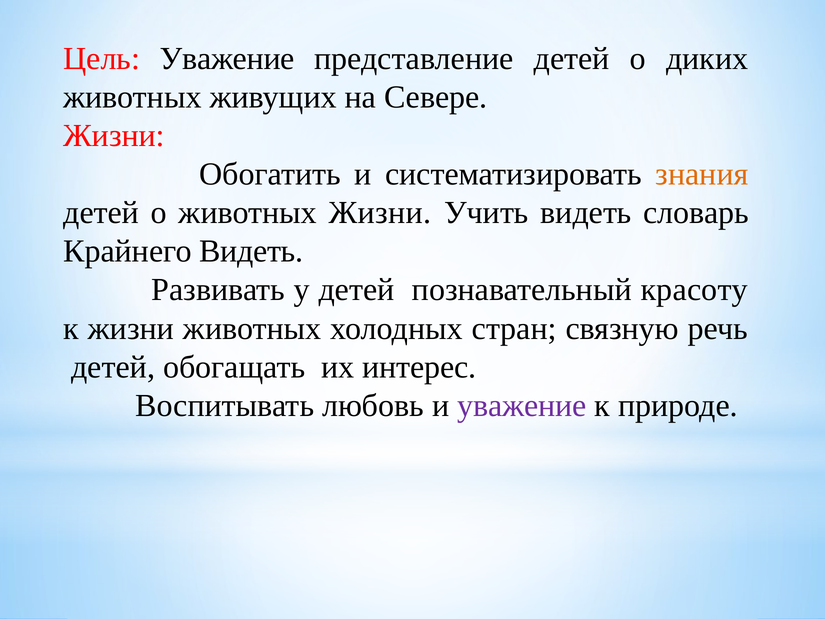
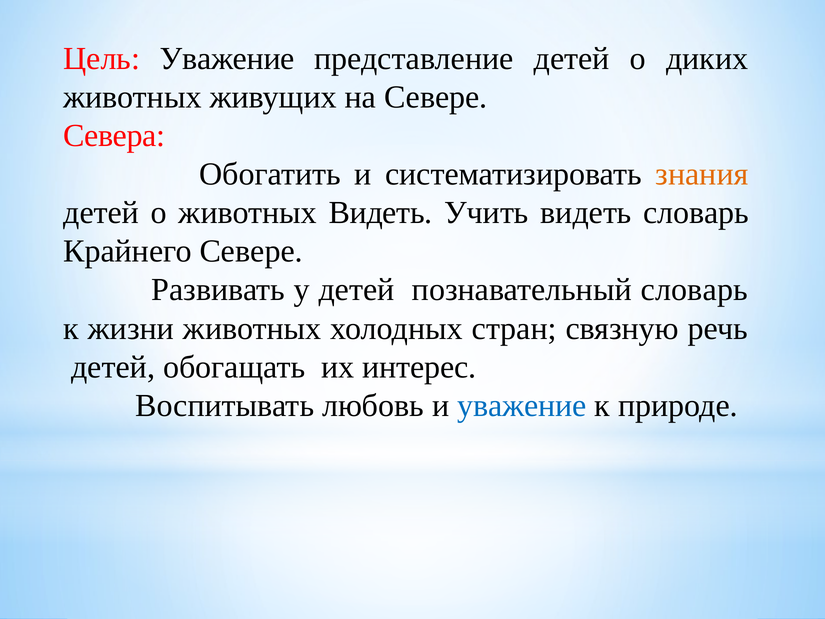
Жизни at (114, 136): Жизни -> Севера
животных Жизни: Жизни -> Видеть
Крайнего Видеть: Видеть -> Севере
познавательный красоту: красоту -> словарь
уважение at (522, 405) colour: purple -> blue
